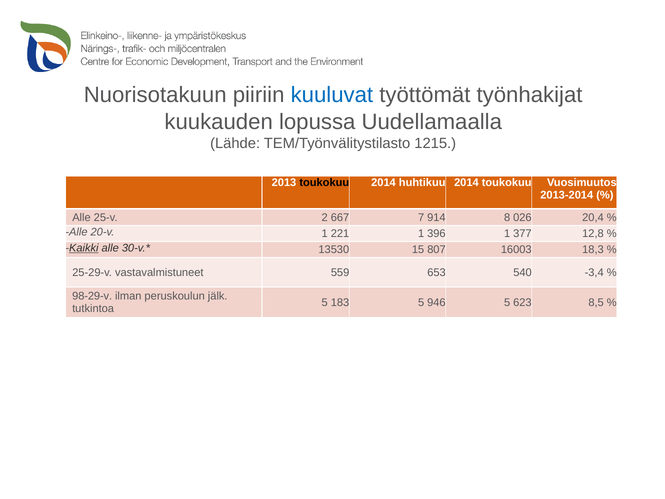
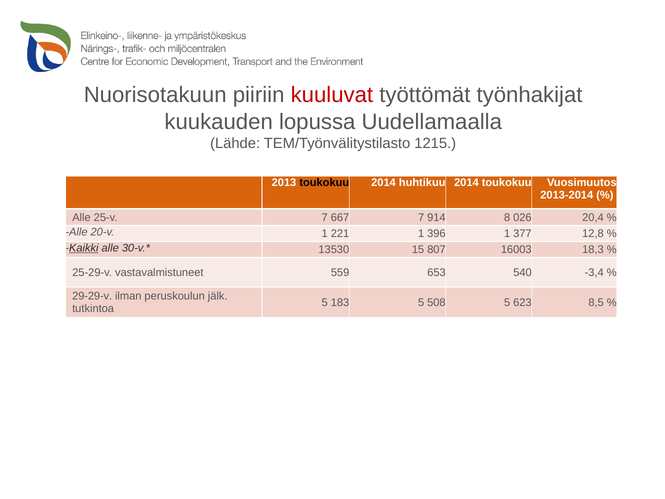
kuuluvat colour: blue -> red
25-v 2: 2 -> 7
98-29-v: 98-29-v -> 29-29-v
946: 946 -> 508
